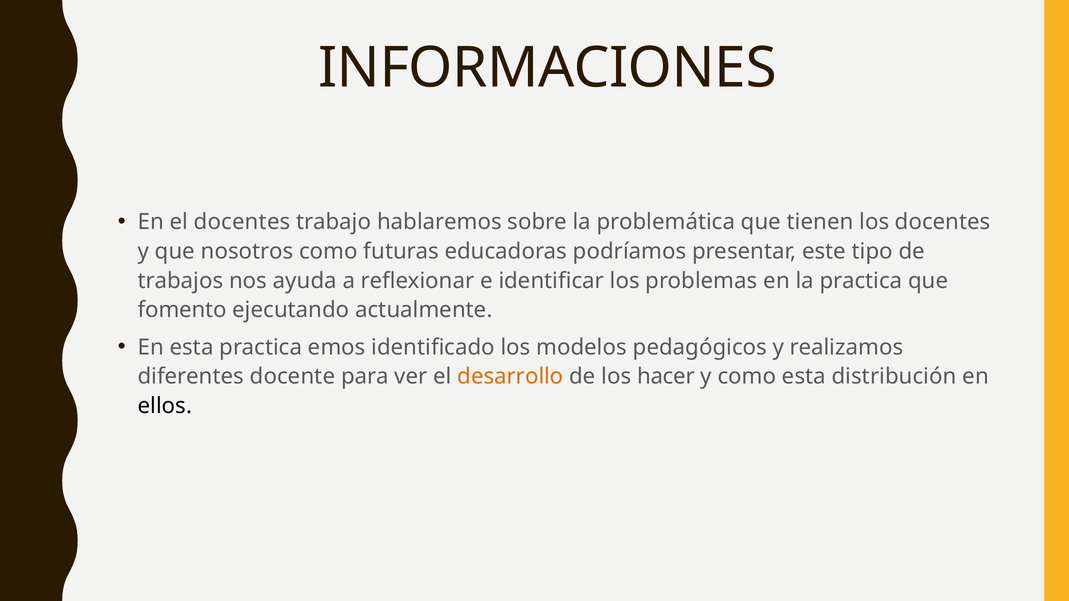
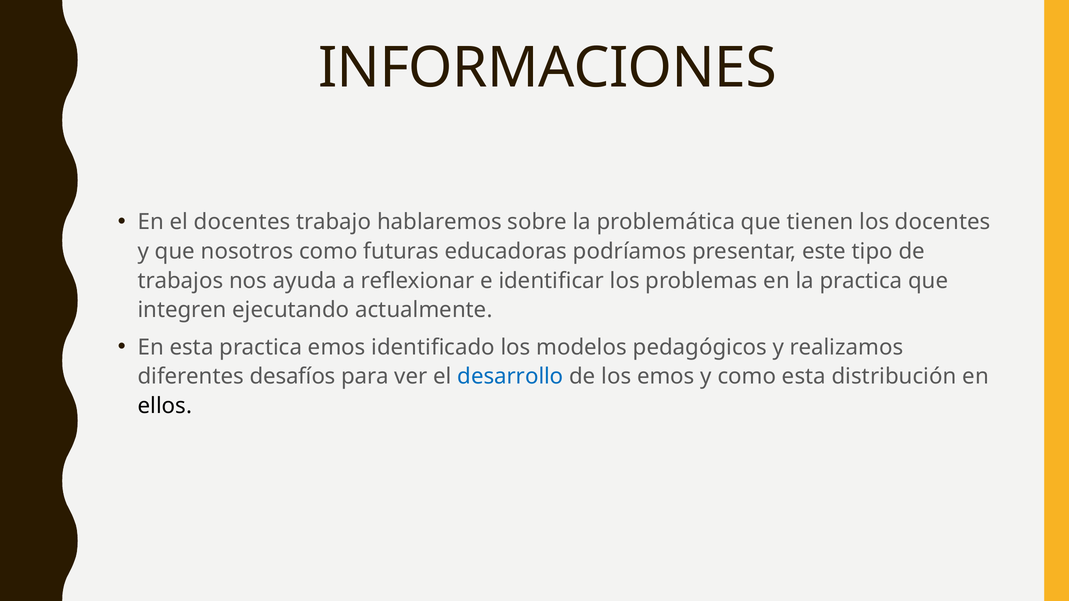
fomento: fomento -> integren
docente: docente -> desafíos
desarrollo colour: orange -> blue
los hacer: hacer -> emos
